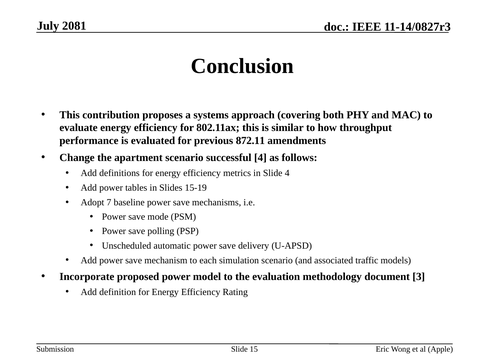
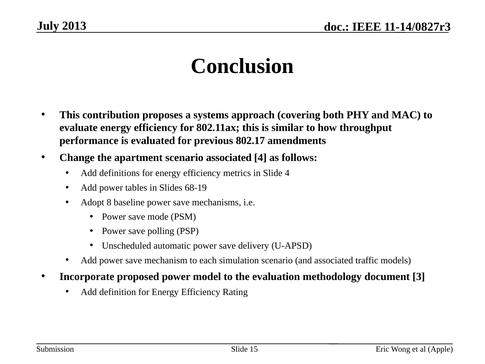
2081: 2081 -> 2013
872.11: 872.11 -> 802.17
scenario successful: successful -> associated
15-19: 15-19 -> 68-19
7: 7 -> 8
